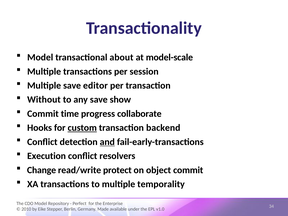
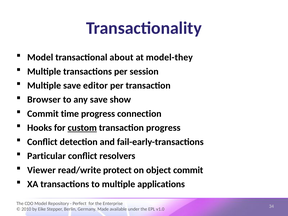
model-scale: model-scale -> model-they
Without: Without -> Browser
collaborate: collaborate -> connection
transaction backend: backend -> progress
and underline: present -> none
Execution: Execution -> Particular
Change: Change -> Viewer
temporality: temporality -> applications
